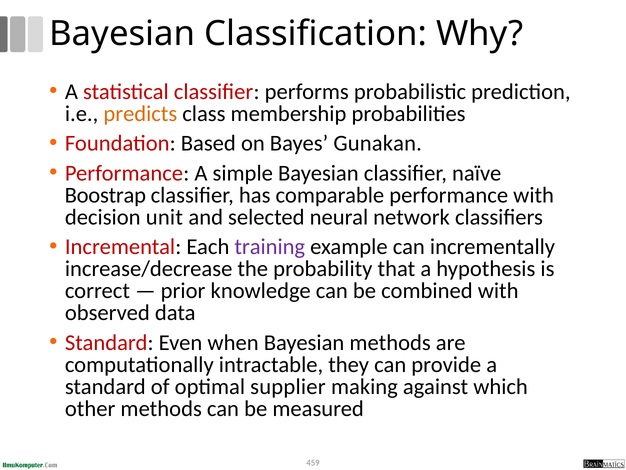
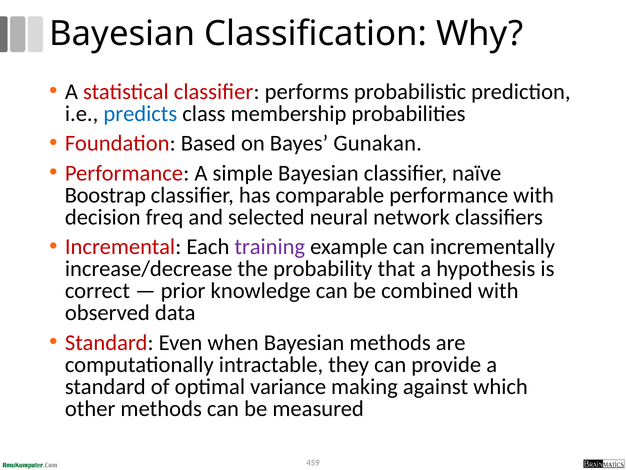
predicts colour: orange -> blue
unit: unit -> freq
supplier: supplier -> variance
